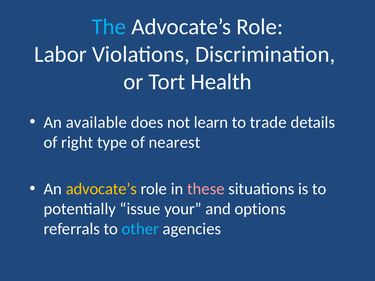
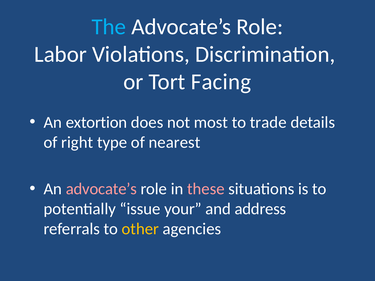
Health: Health -> Facing
available: available -> extortion
learn: learn -> most
advocate’s at (101, 189) colour: yellow -> pink
options: options -> address
other colour: light blue -> yellow
